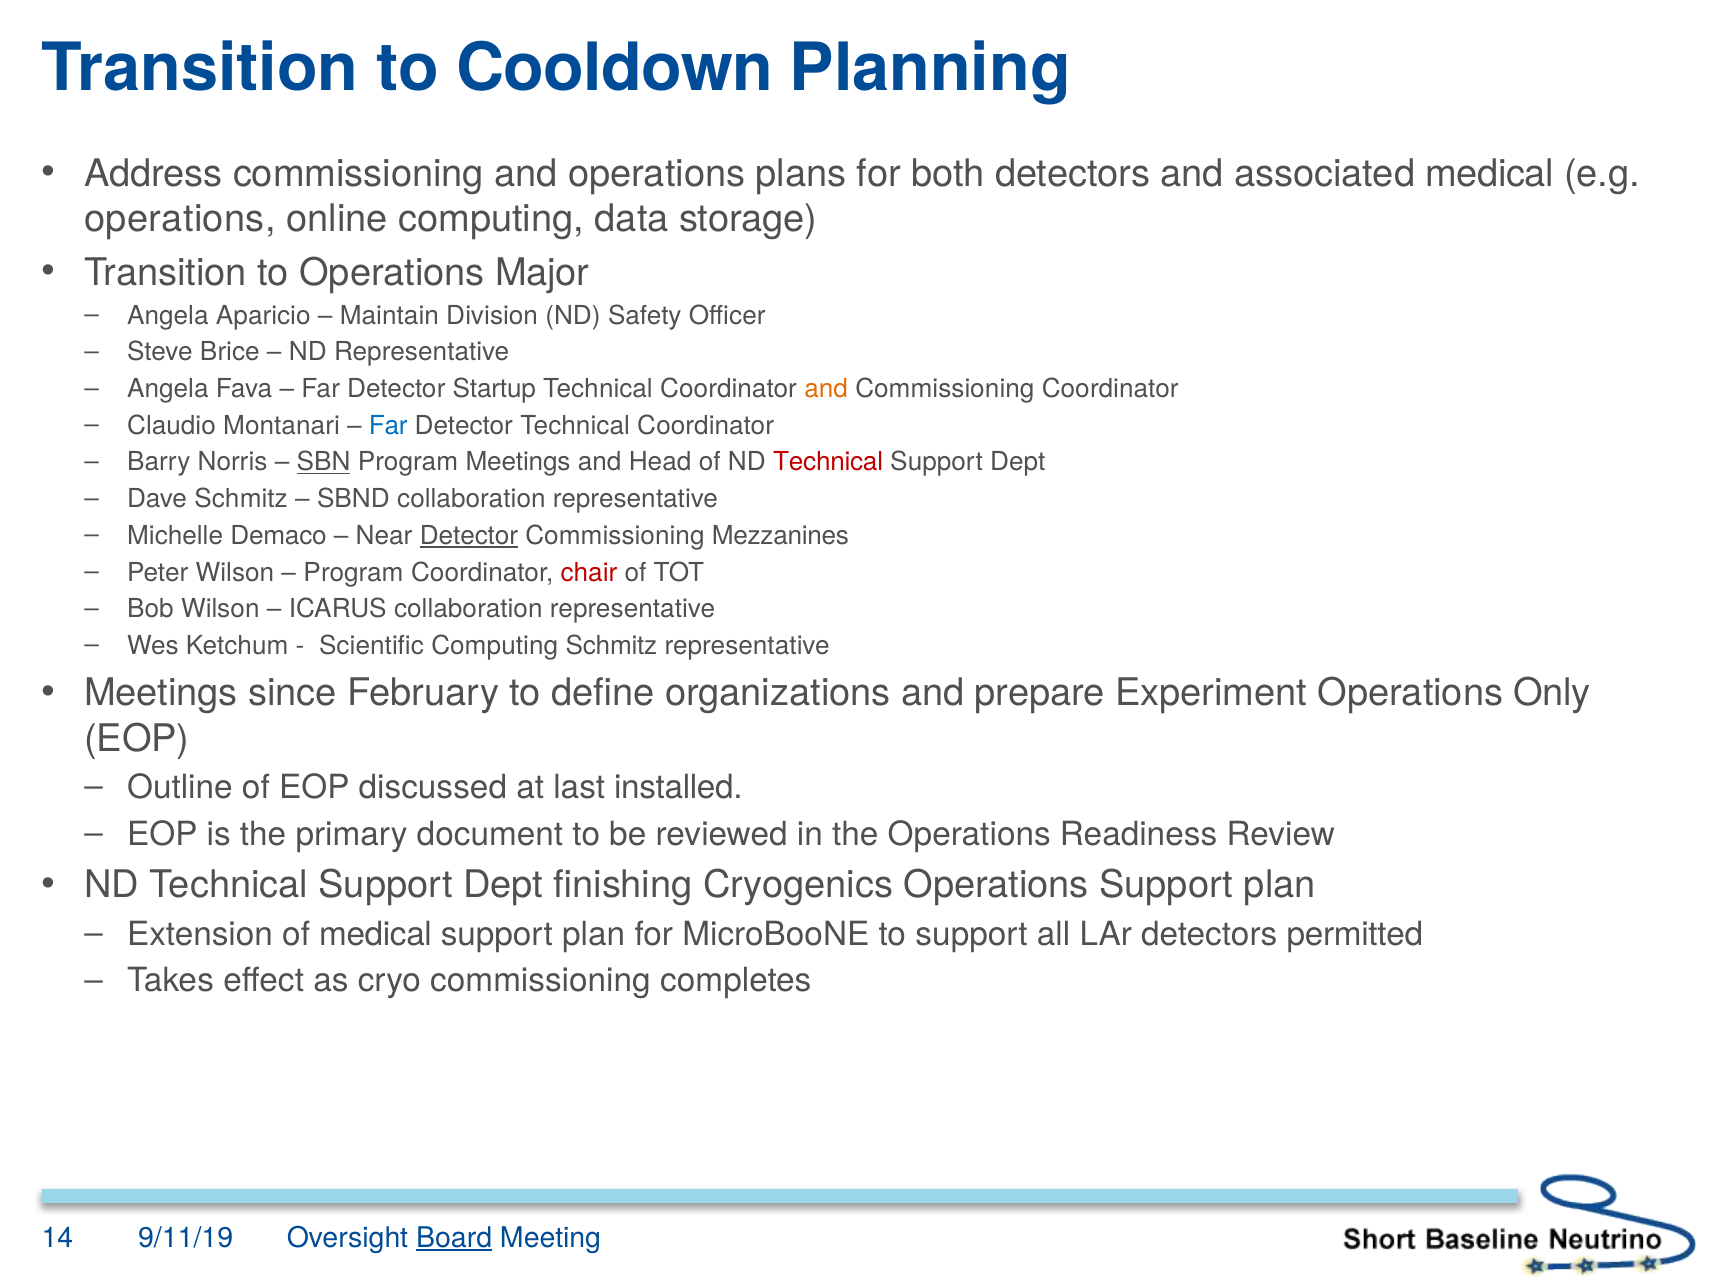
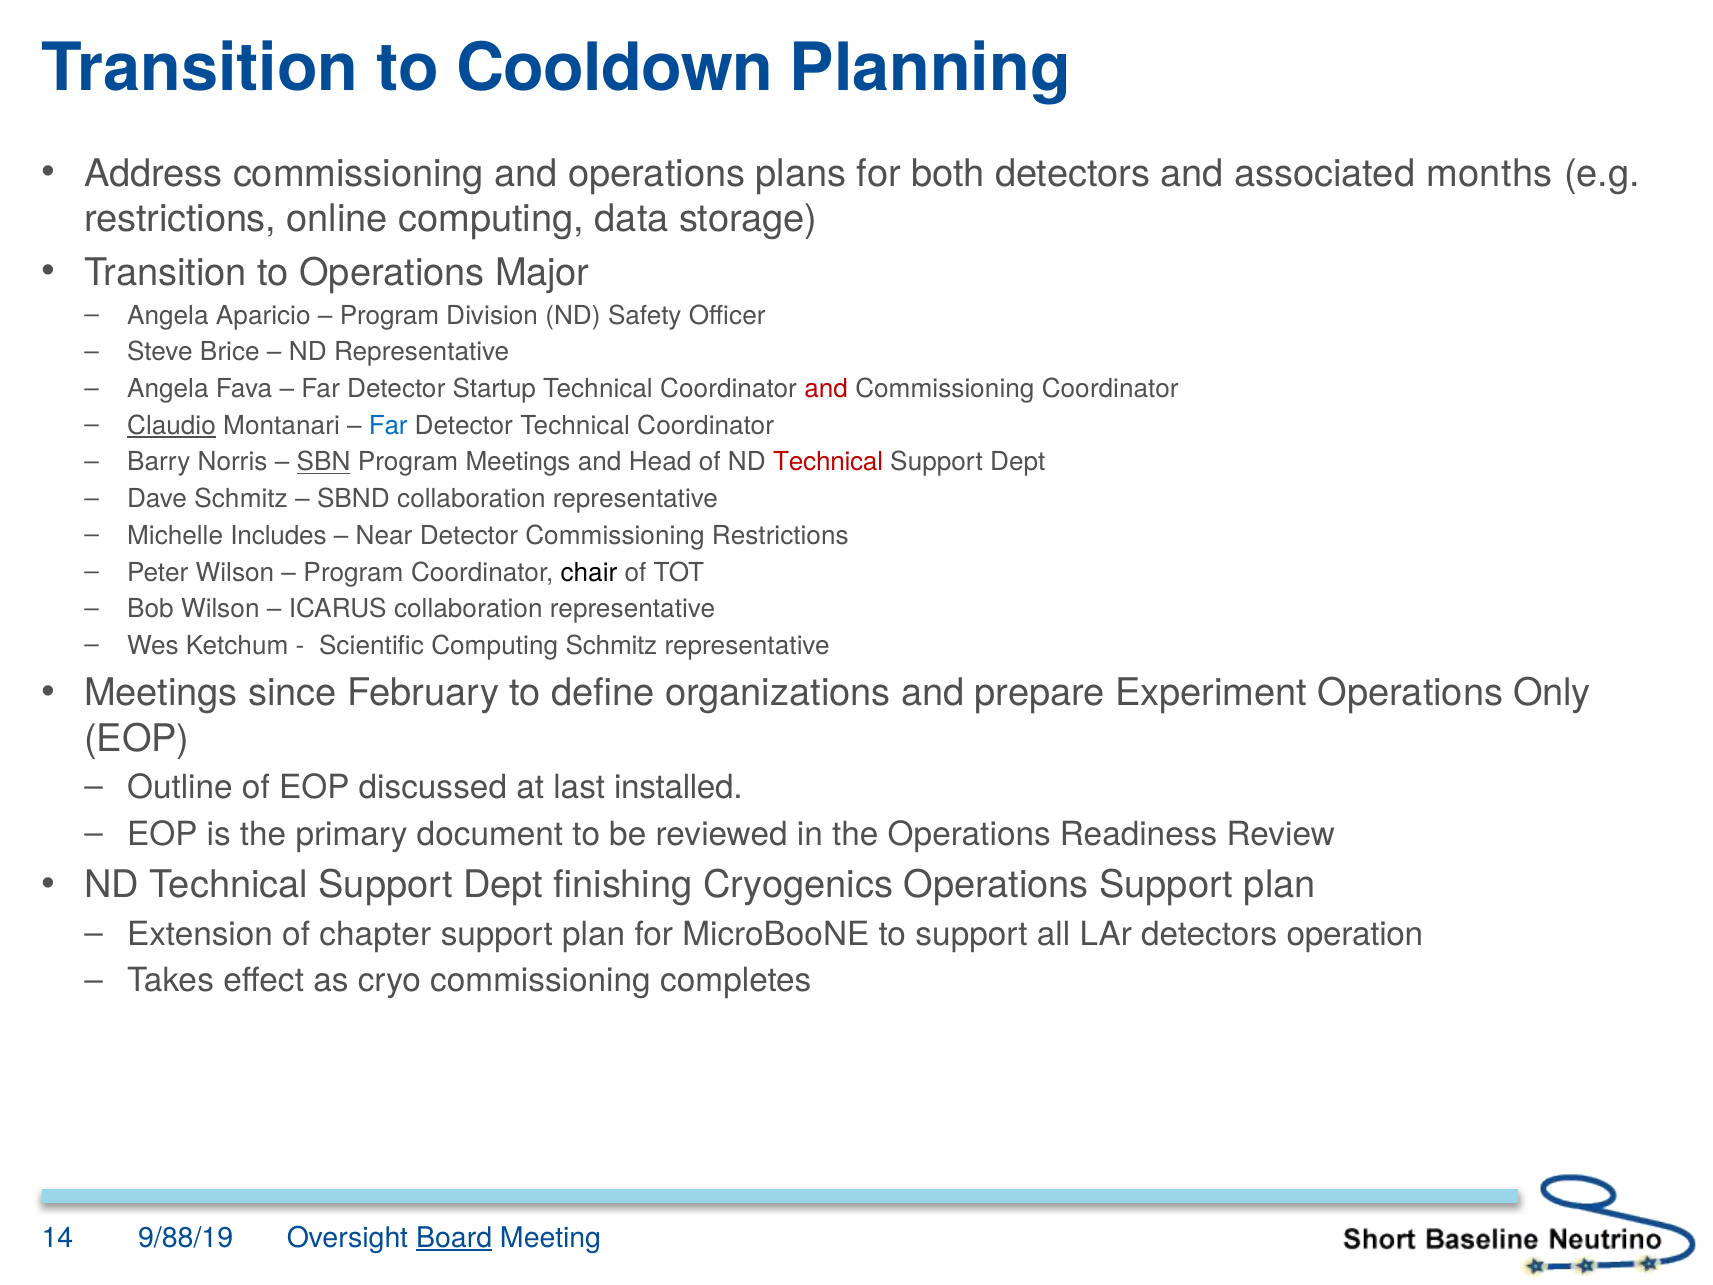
associated medical: medical -> months
operations at (180, 219): operations -> restrictions
Maintain at (389, 315): Maintain -> Program
and at (826, 389) colour: orange -> red
Claudio underline: none -> present
Demaco: Demaco -> Includes
Detector at (469, 536) underline: present -> none
Commissioning Mezzanines: Mezzanines -> Restrictions
chair colour: red -> black
of medical: medical -> chapter
permitted: permitted -> operation
9/11/19: 9/11/19 -> 9/88/19
